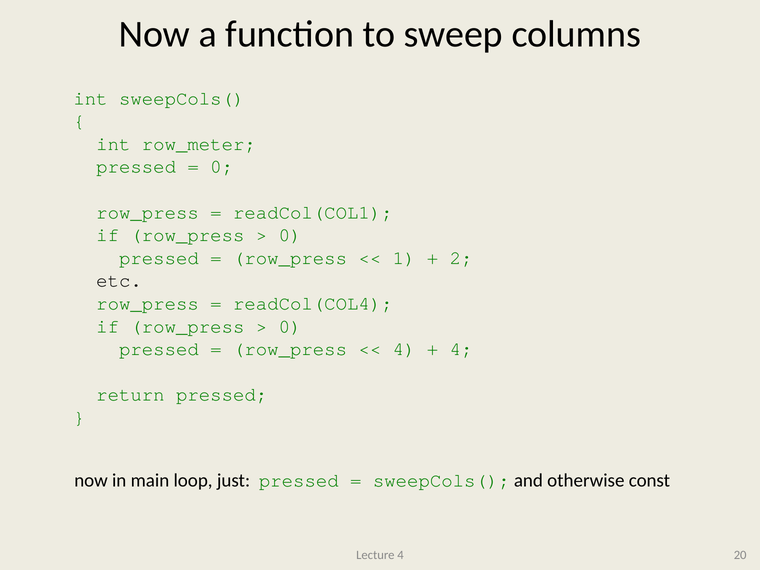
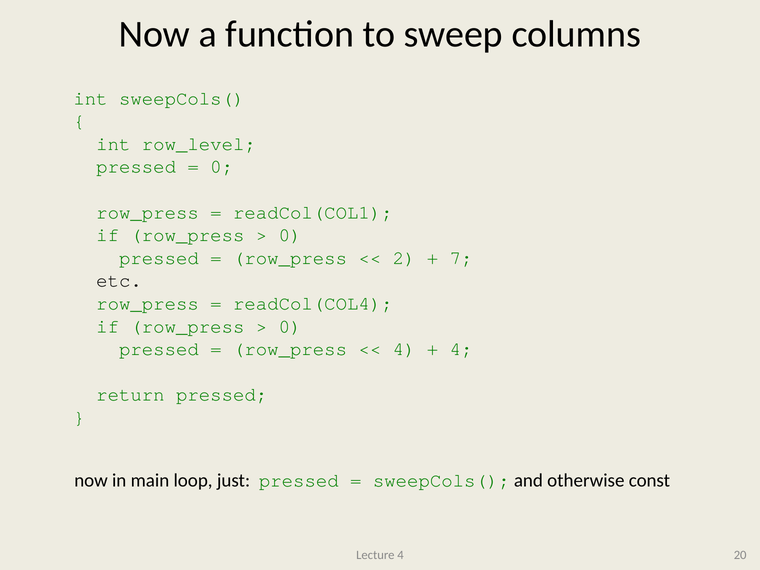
row_meter: row_meter -> row_level
1: 1 -> 2
2: 2 -> 7
